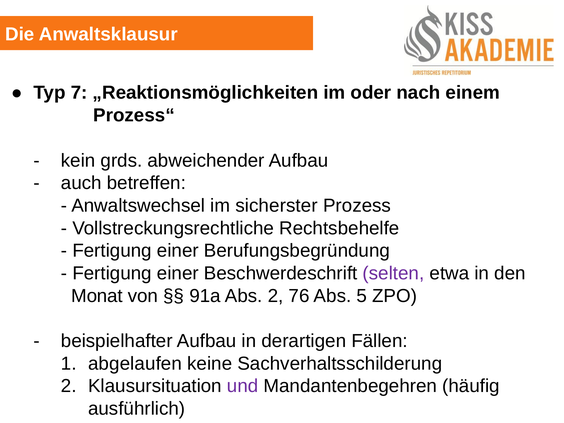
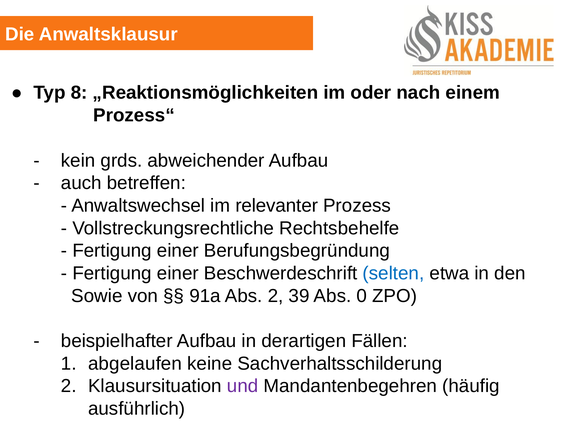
7: 7 -> 8
sicherster: sicherster -> relevanter
selten colour: purple -> blue
Monat: Monat -> Sowie
76: 76 -> 39
5: 5 -> 0
